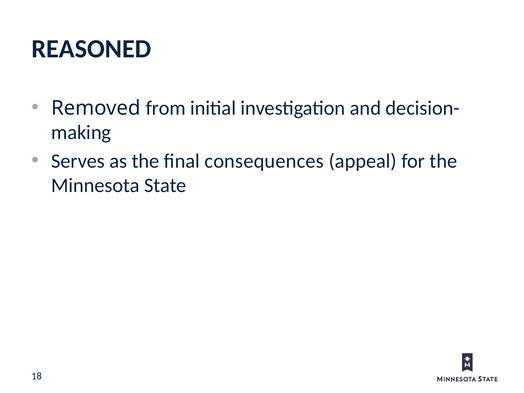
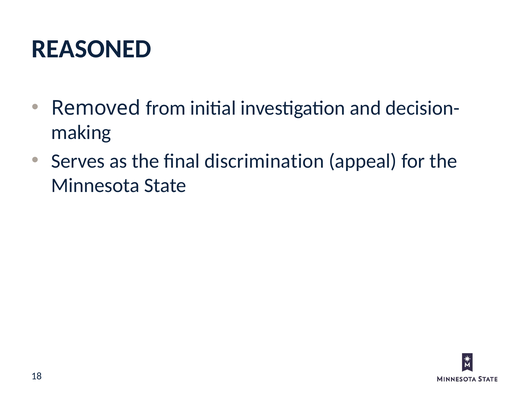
consequences: consequences -> discrimination
